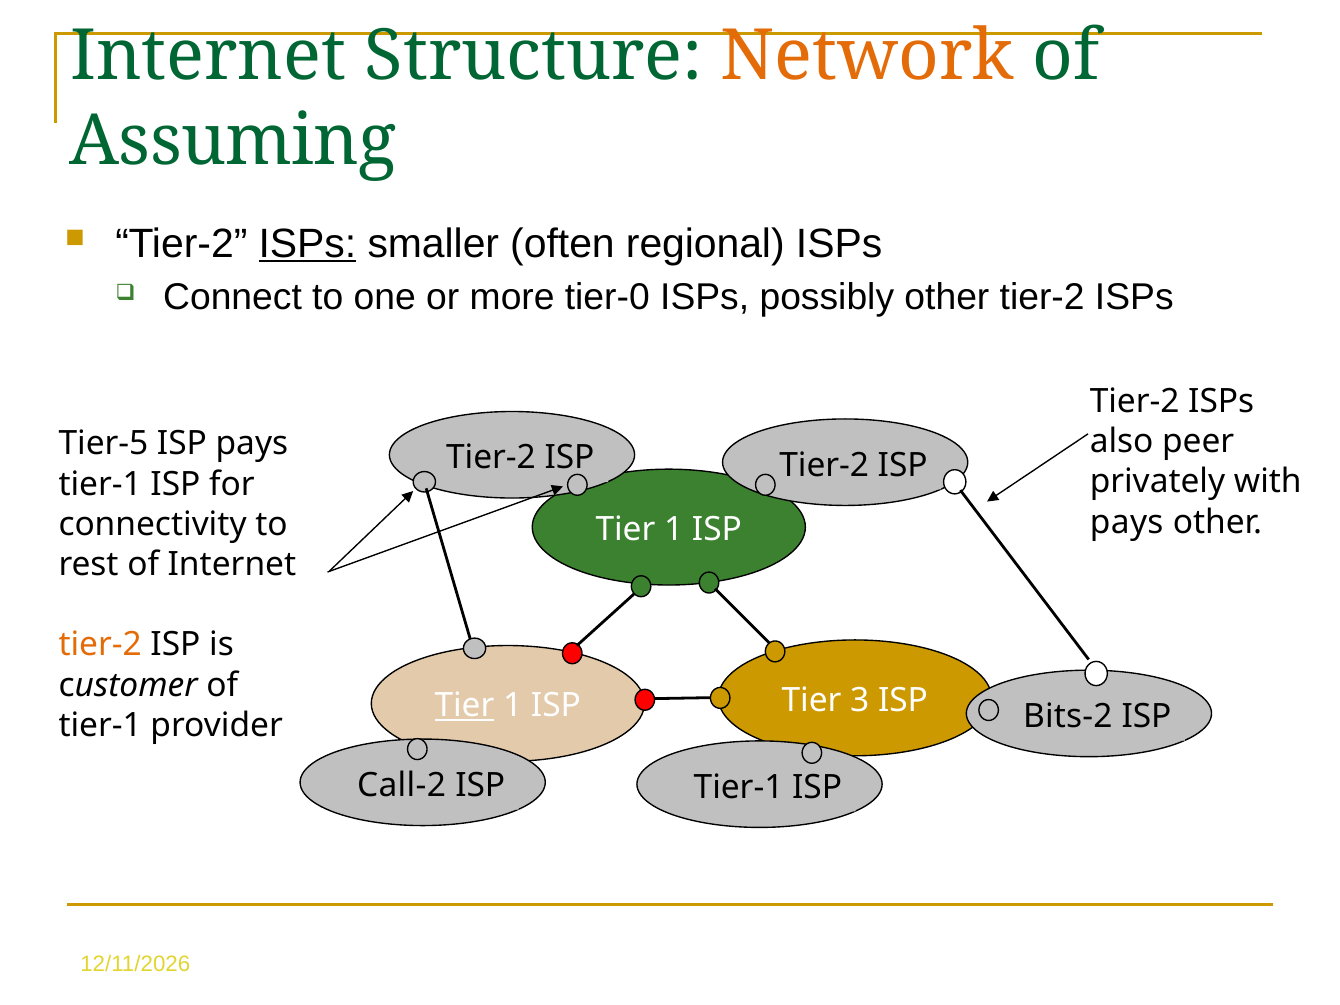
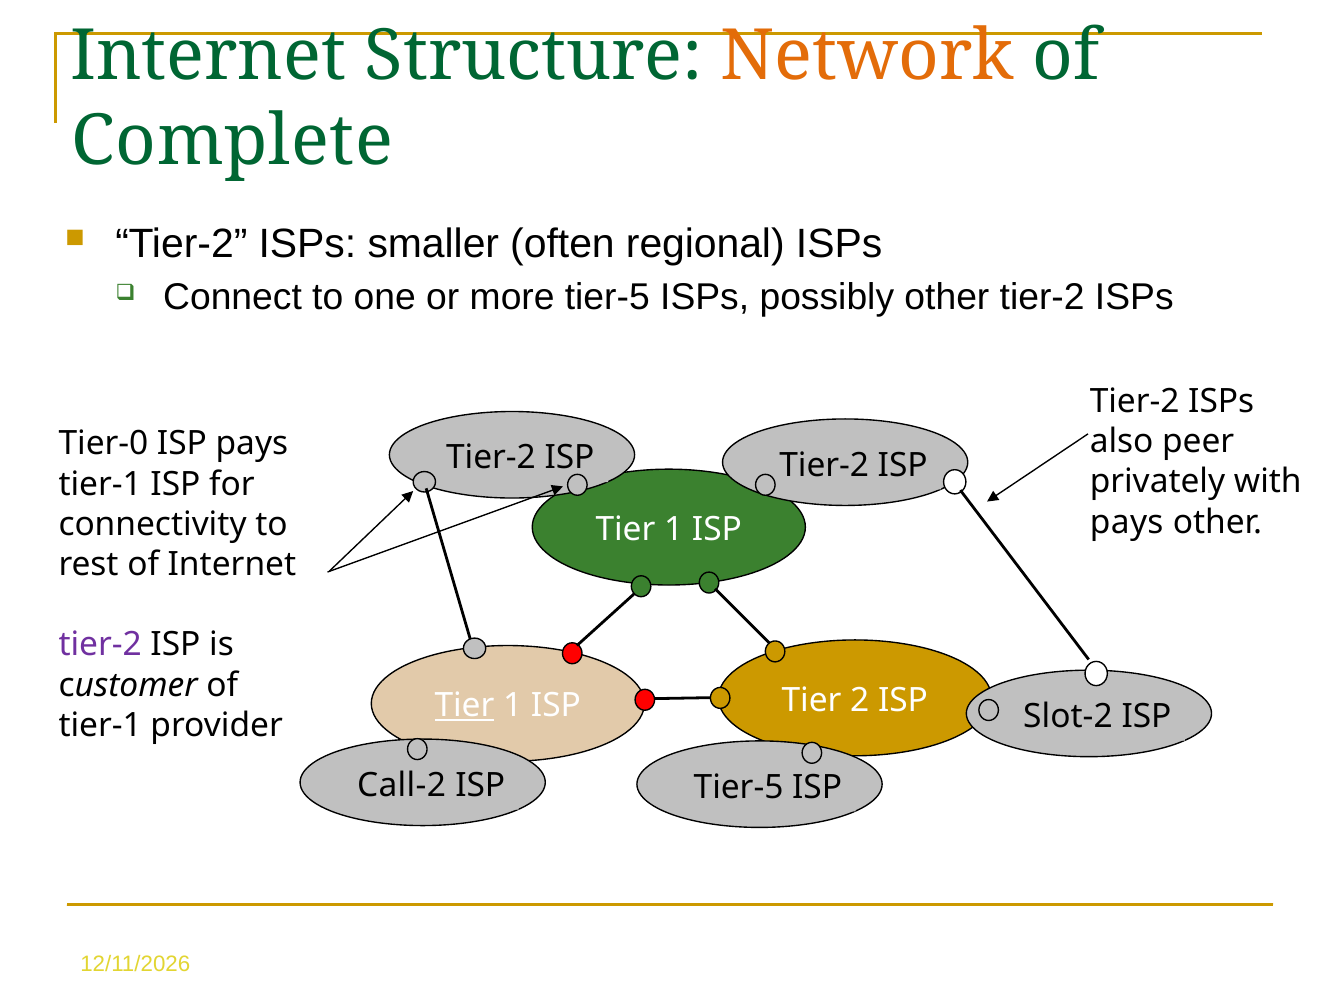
Assuming: Assuming -> Complete
ISPs at (307, 244) underline: present -> none
more tier-0: tier-0 -> tier-5
Tier-5: Tier-5 -> Tier-0
tier-2 at (100, 645) colour: orange -> purple
3: 3 -> 2
Bits-2: Bits-2 -> Slot-2
ISP Tier-1: Tier-1 -> Tier-5
